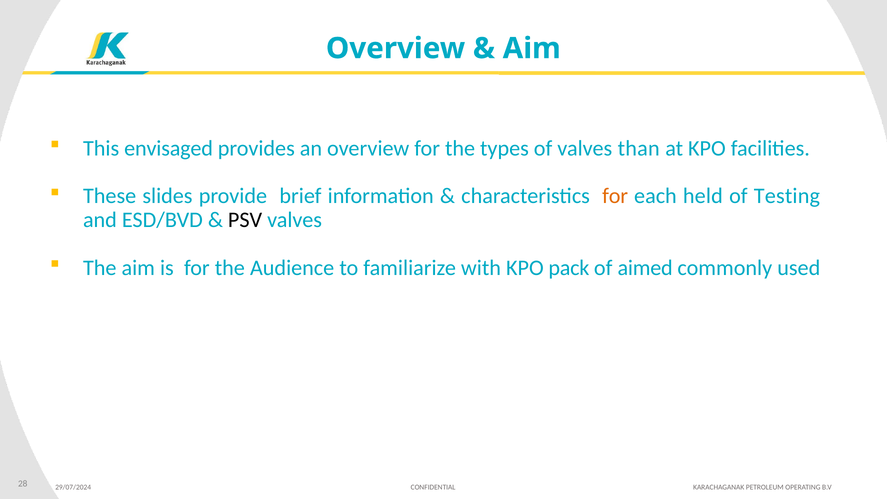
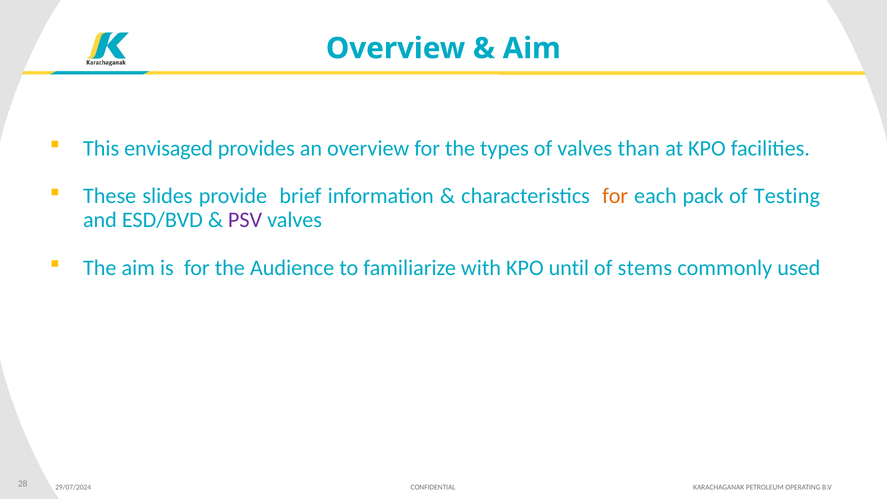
held: held -> pack
PSV colour: black -> purple
pack: pack -> until
aimed: aimed -> stems
